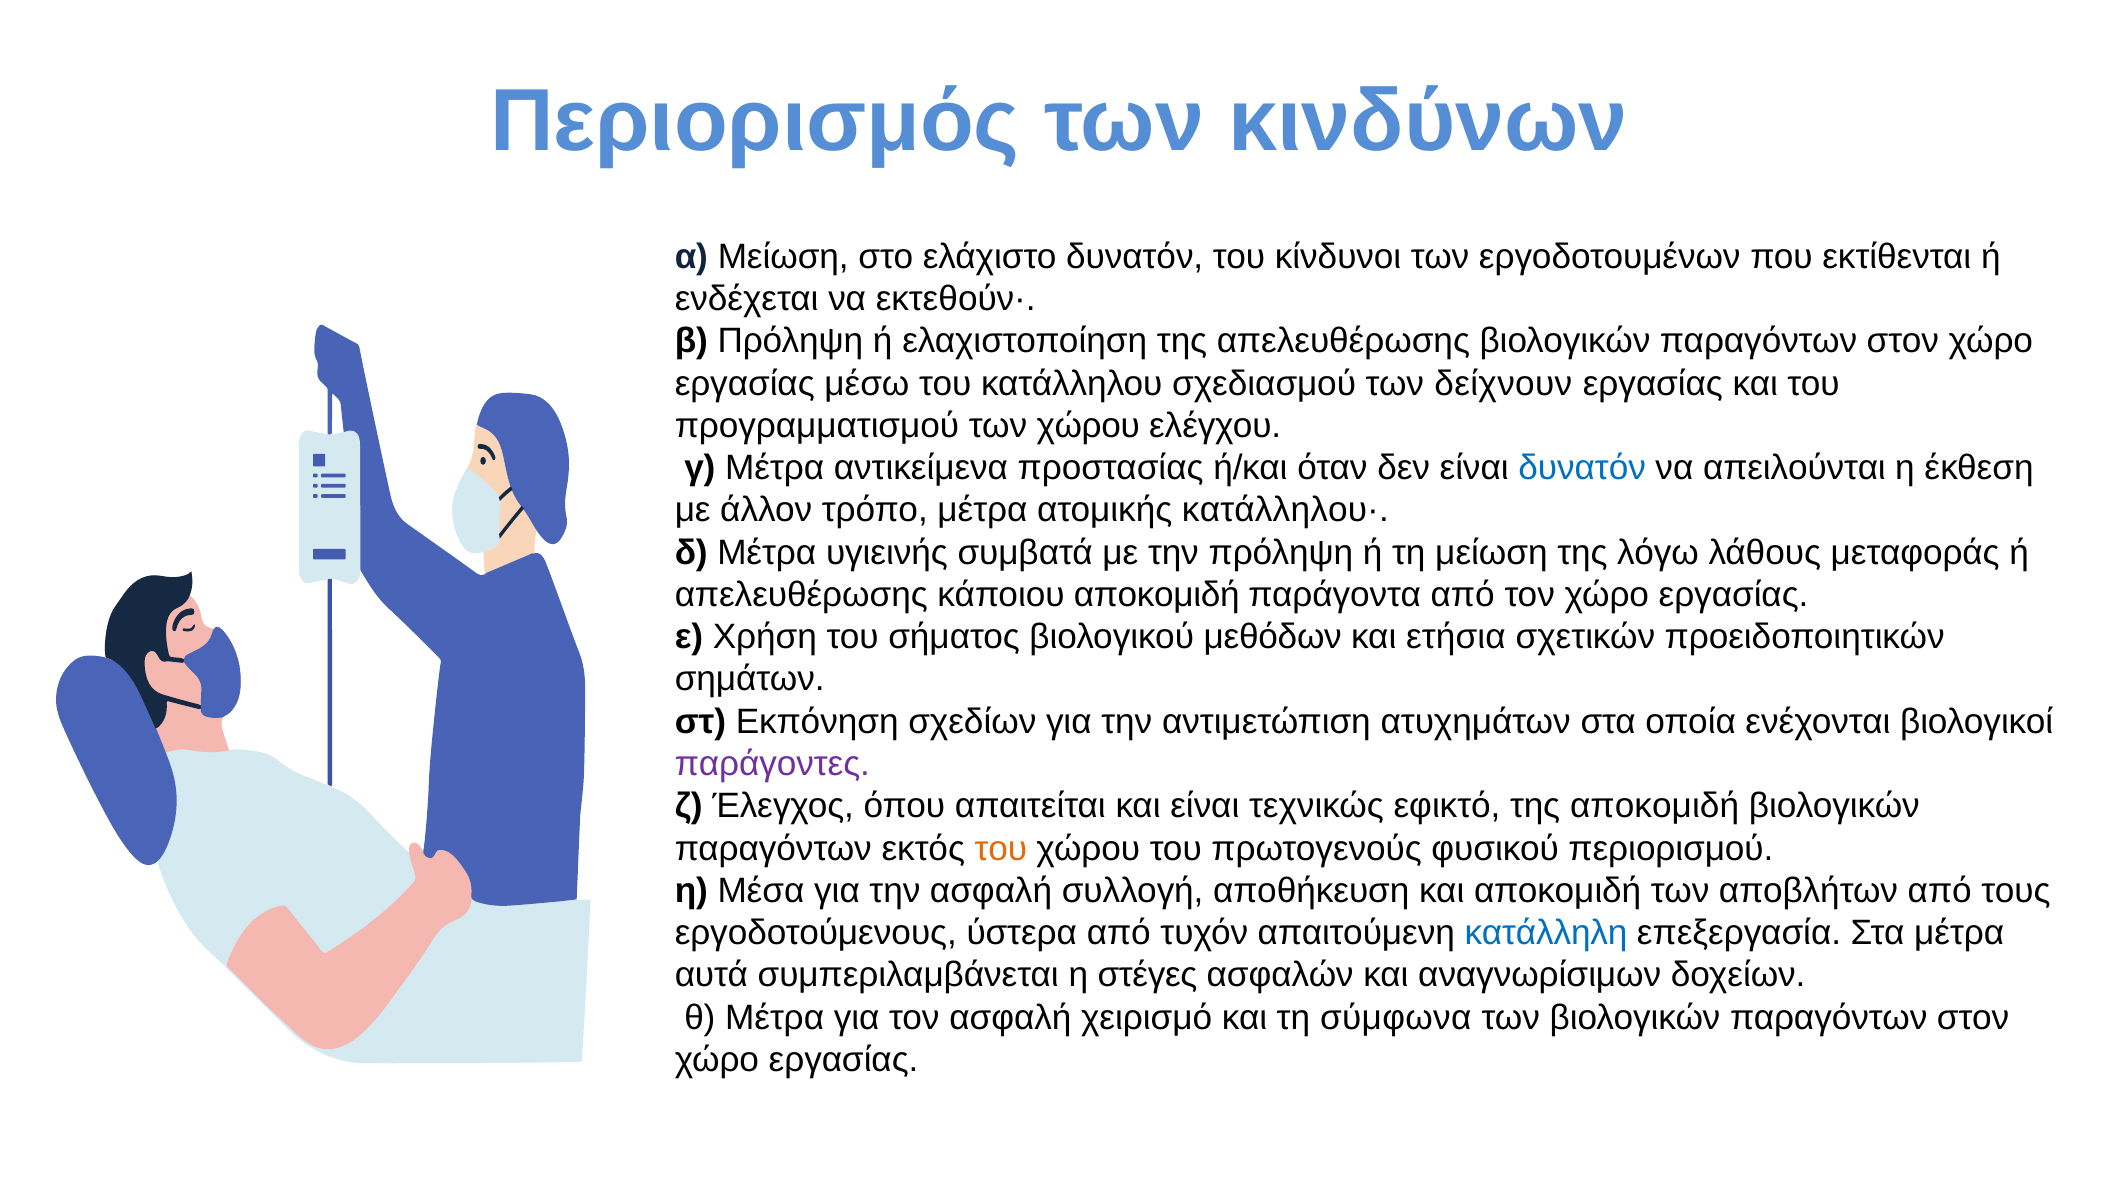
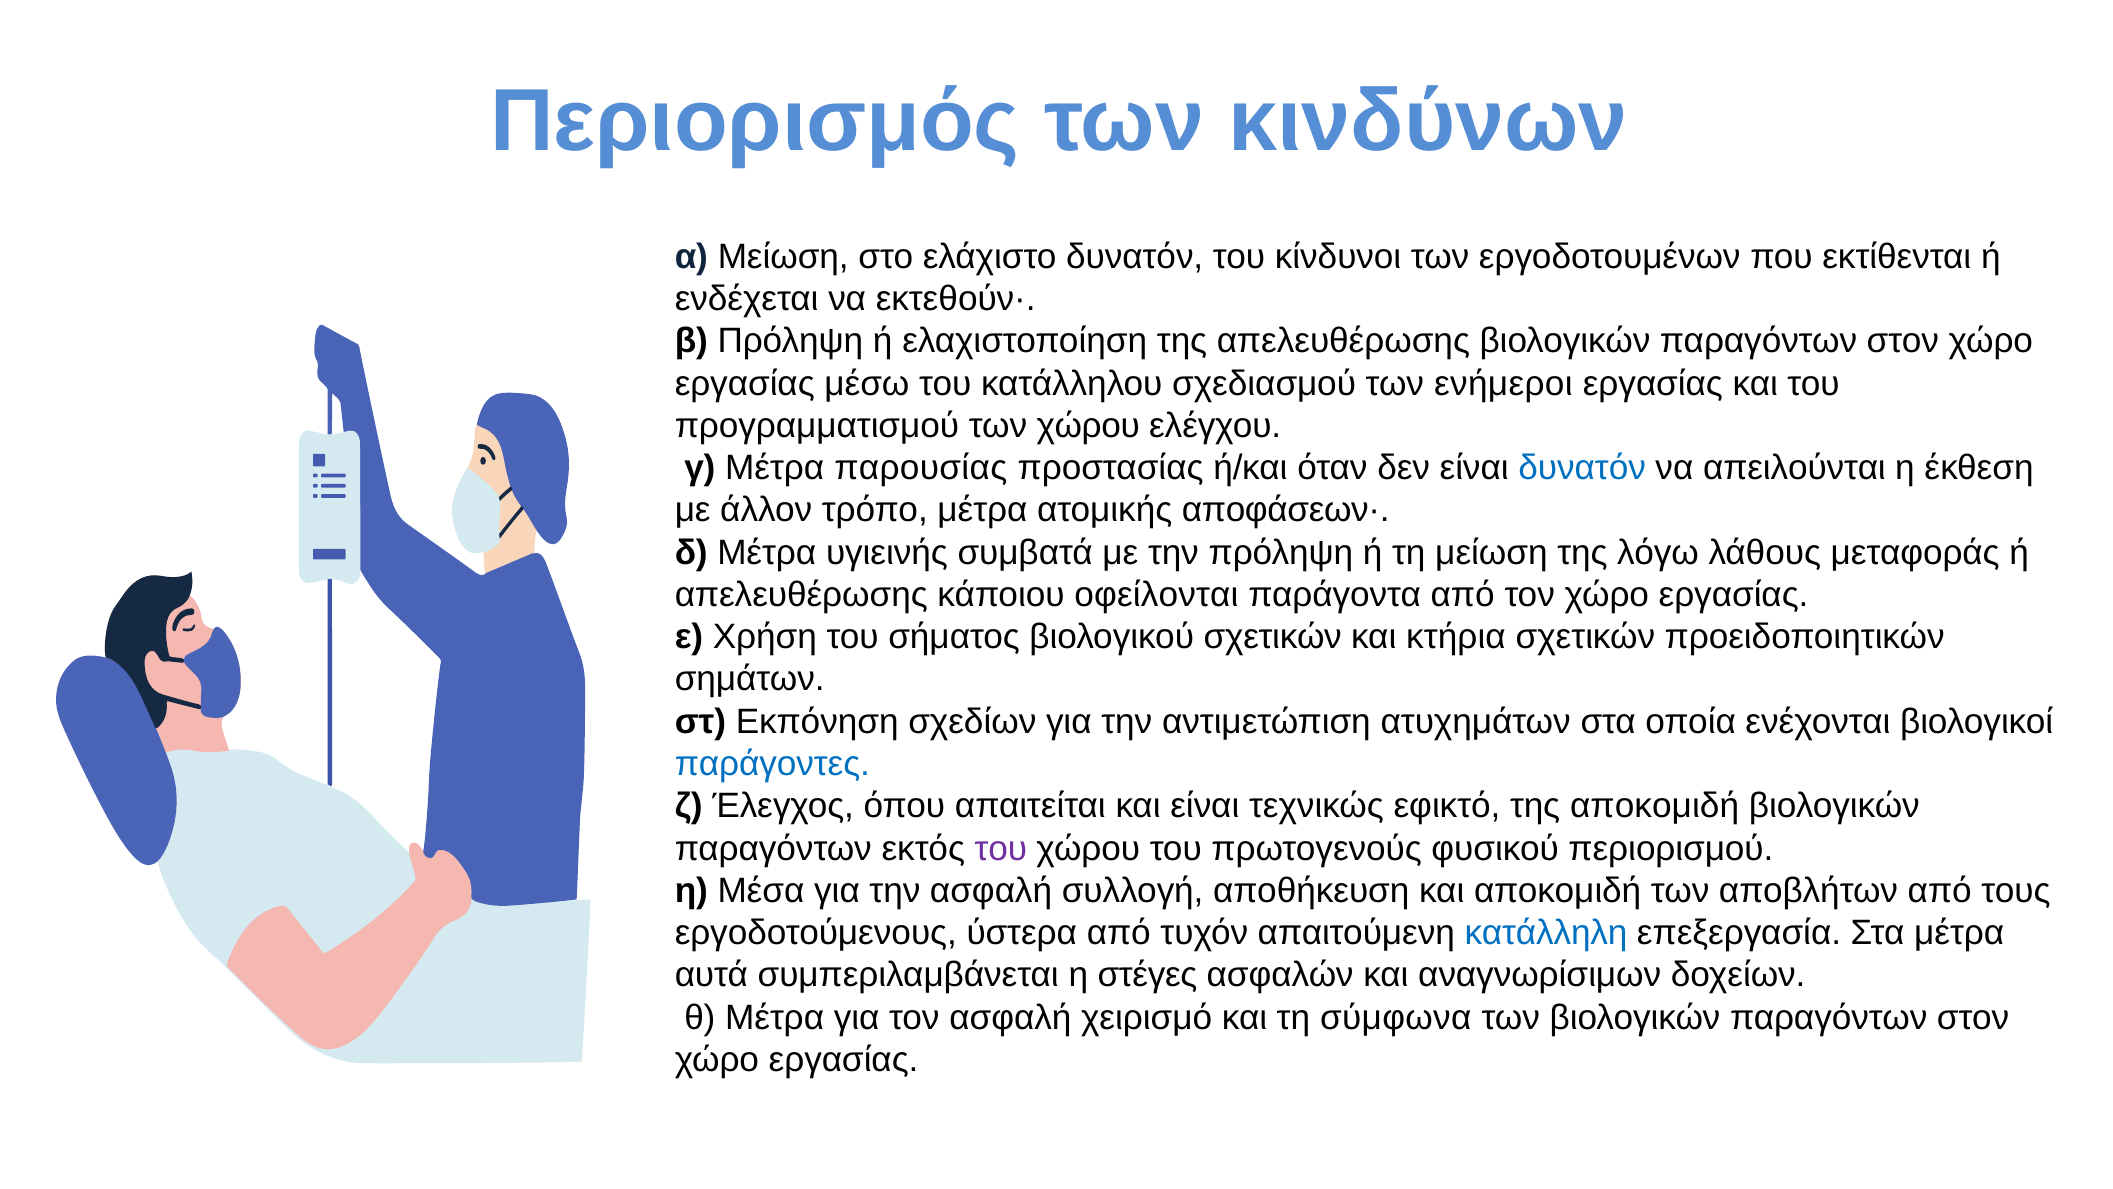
δείχνουν: δείχνουν -> ενήμεροι
αντικείμενα: αντικείμενα -> παρουσίας
κατάλληλου·: κατάλληλου· -> αποφάσεων·
κάποιου αποκομιδή: αποκομιδή -> οφείλονται
βιολογικού μεθόδων: μεθόδων -> σχετικών
ετήσια: ετήσια -> κτήρια
παράγοντες colour: purple -> blue
του at (1001, 848) colour: orange -> purple
